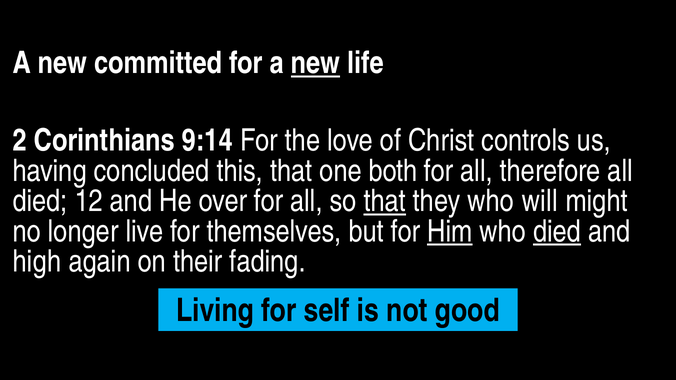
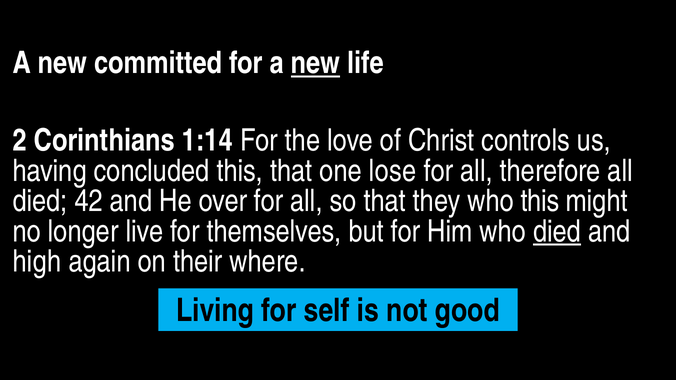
9:14: 9:14 -> 1:14
both: both -> lose
12: 12 -> 42
that at (385, 201) underline: present -> none
who will: will -> this
Him underline: present -> none
fading: fading -> where
